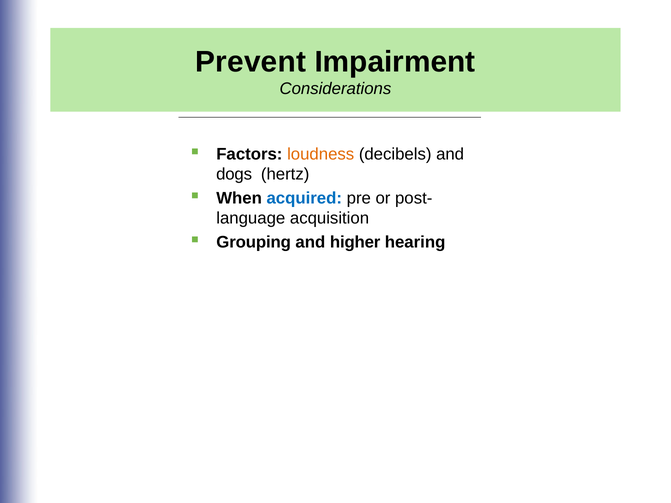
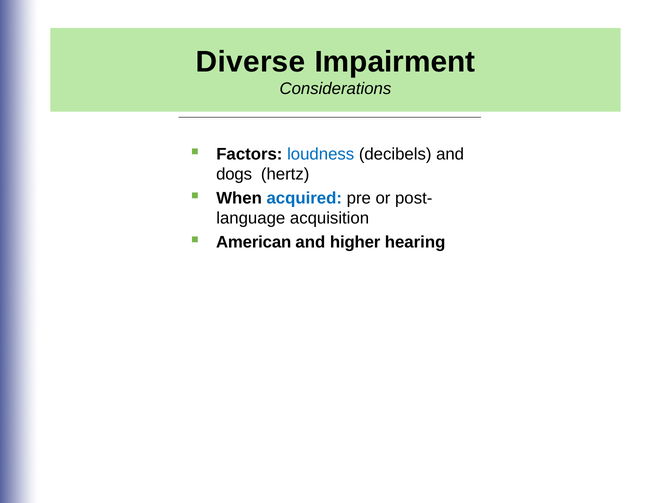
Prevent: Prevent -> Diverse
loudness colour: orange -> blue
Grouping: Grouping -> American
